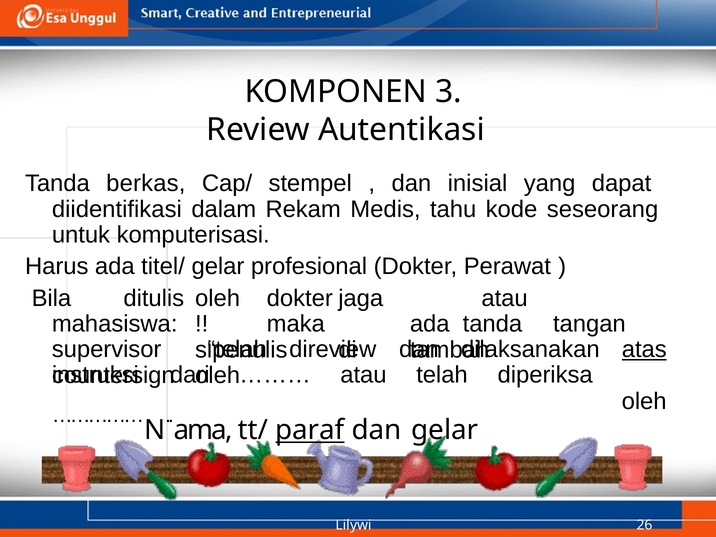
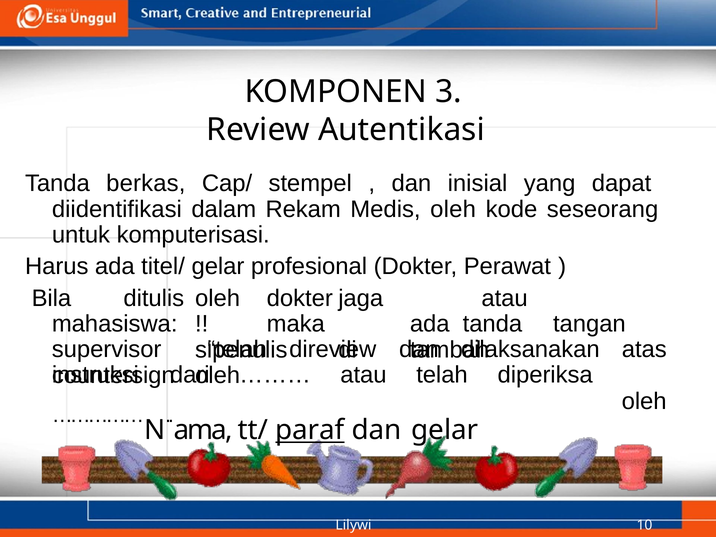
Medis tahu: tahu -> oleh
atas underline: present -> none
26: 26 -> 10
